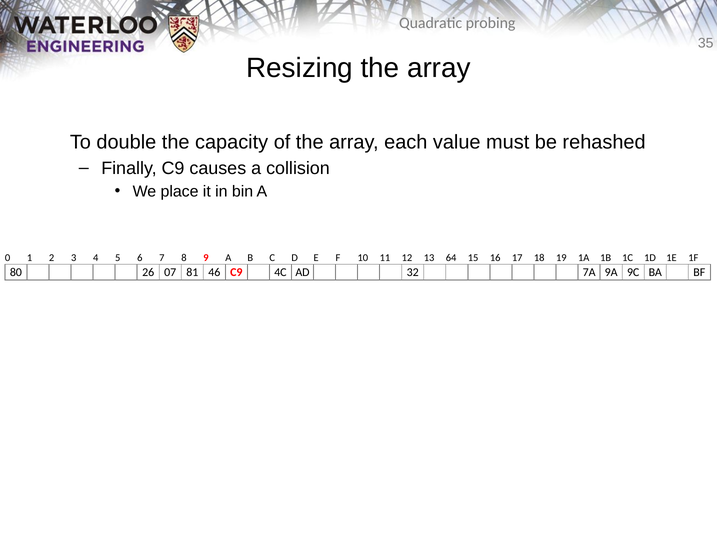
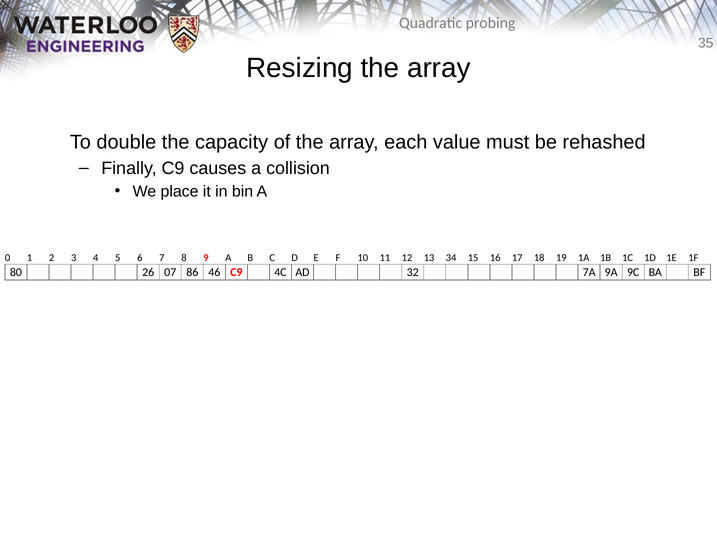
64: 64 -> 34
81: 81 -> 86
